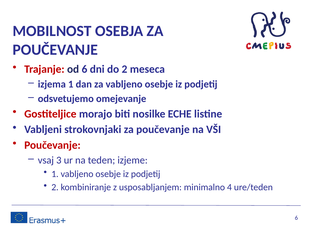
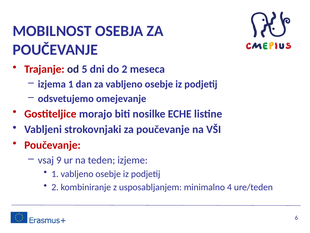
od 6: 6 -> 5
3: 3 -> 9
